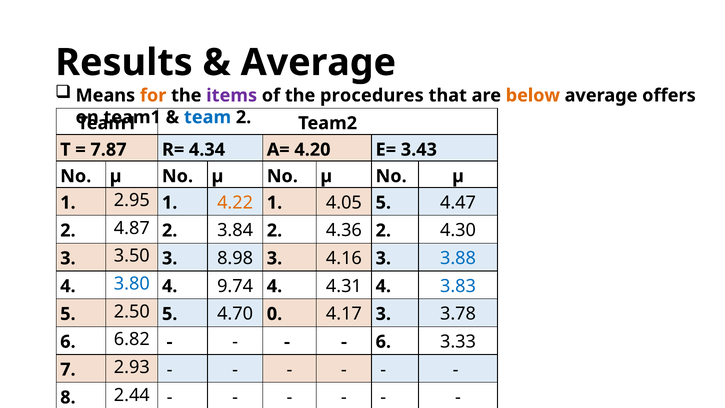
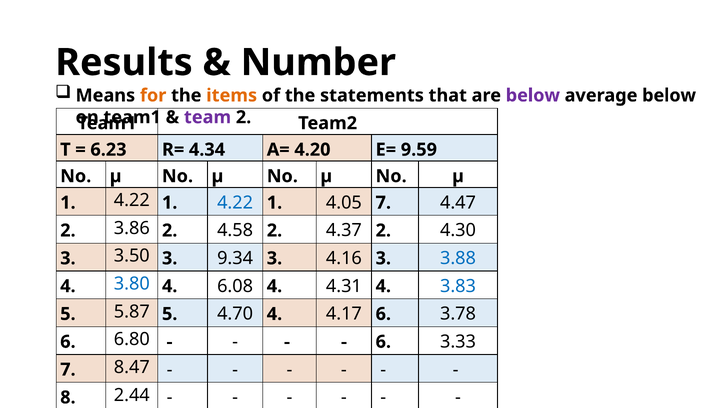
Average at (318, 63): Average -> Number
items colour: purple -> orange
procedures: procedures -> statements
below at (533, 95) colour: orange -> purple
average offers: offers -> below
team colour: blue -> purple
7.87: 7.87 -> 6.23
3.43: 3.43 -> 9.59
2.95 at (132, 200): 2.95 -> 4.22
4.22 at (235, 203) colour: orange -> blue
4.05 5: 5 -> 7
4.87: 4.87 -> 3.86
3.84: 3.84 -> 4.58
4.36: 4.36 -> 4.37
8.98: 8.98 -> 9.34
9.74: 9.74 -> 6.08
2.50: 2.50 -> 5.87
4.70 0: 0 -> 4
4.17 3: 3 -> 6
6.82: 6.82 -> 6.80
2.93: 2.93 -> 8.47
